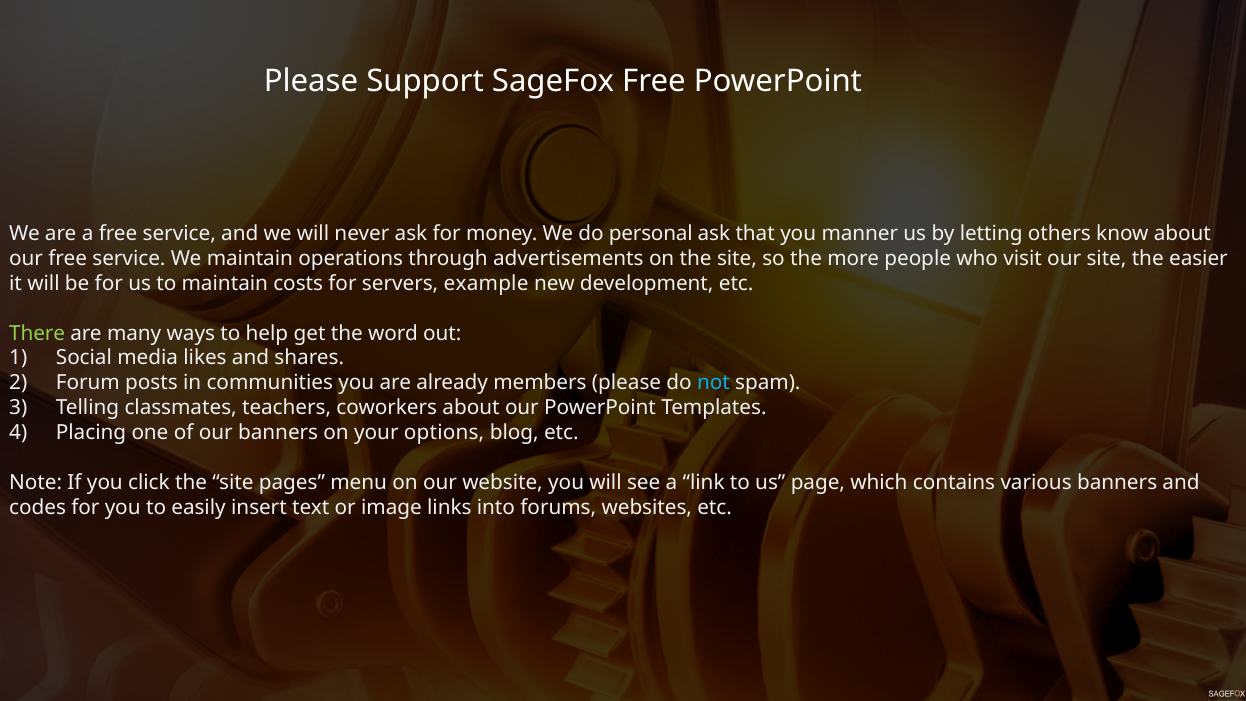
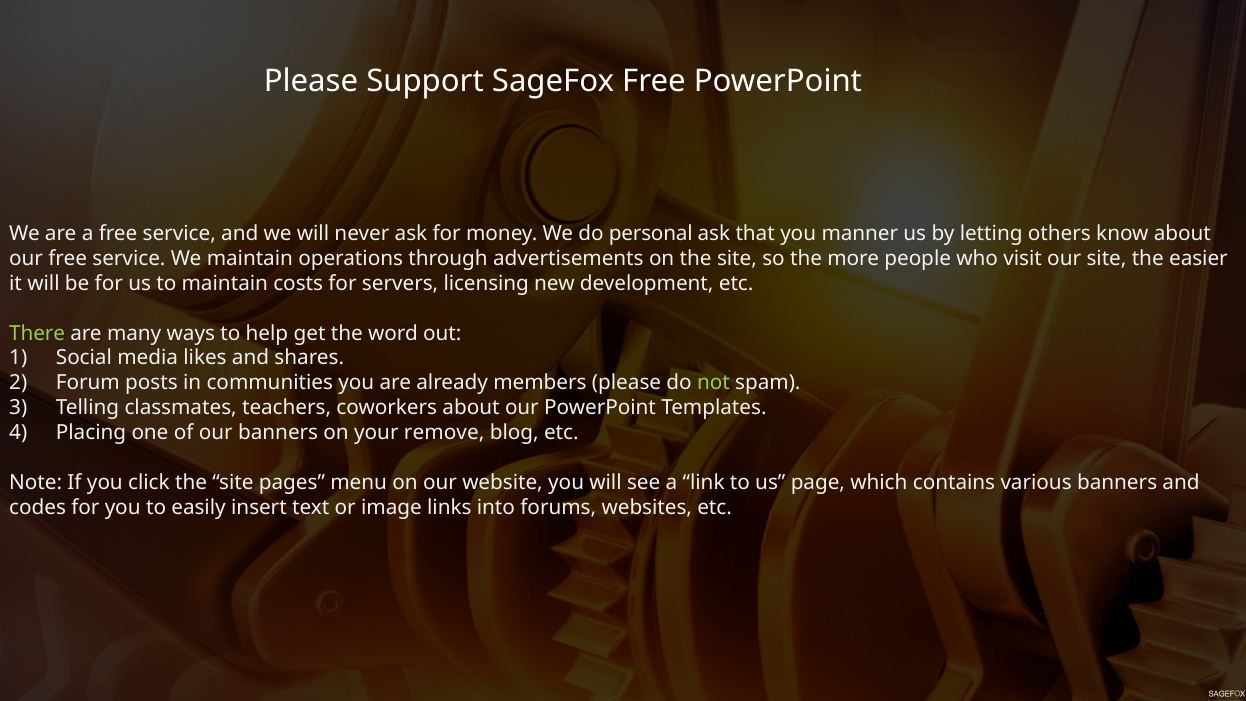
example: example -> licensing
not colour: light blue -> light green
options: options -> remove
